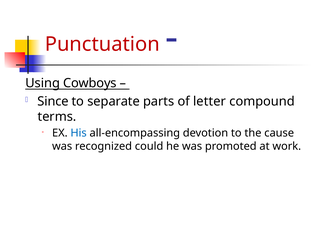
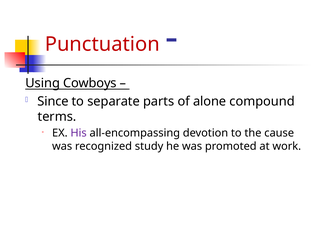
letter: letter -> alone
His colour: blue -> purple
could: could -> study
